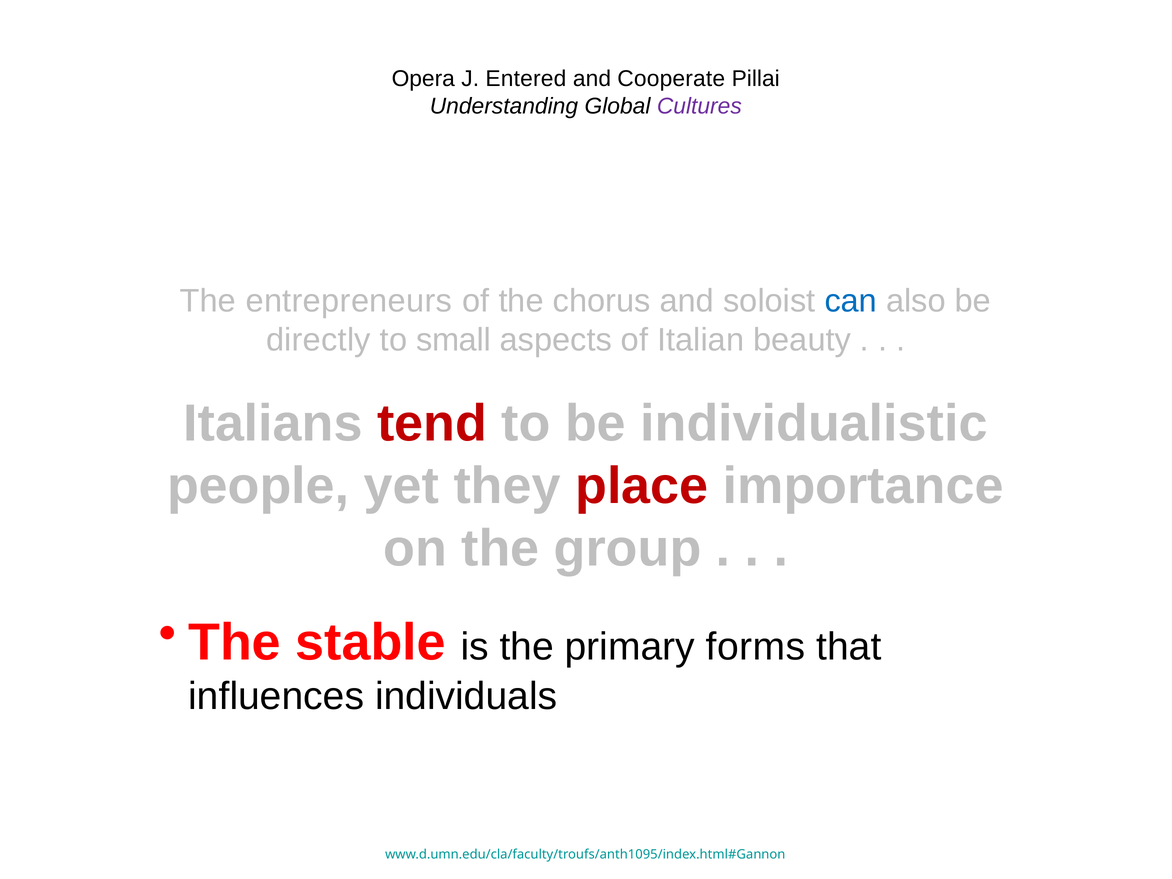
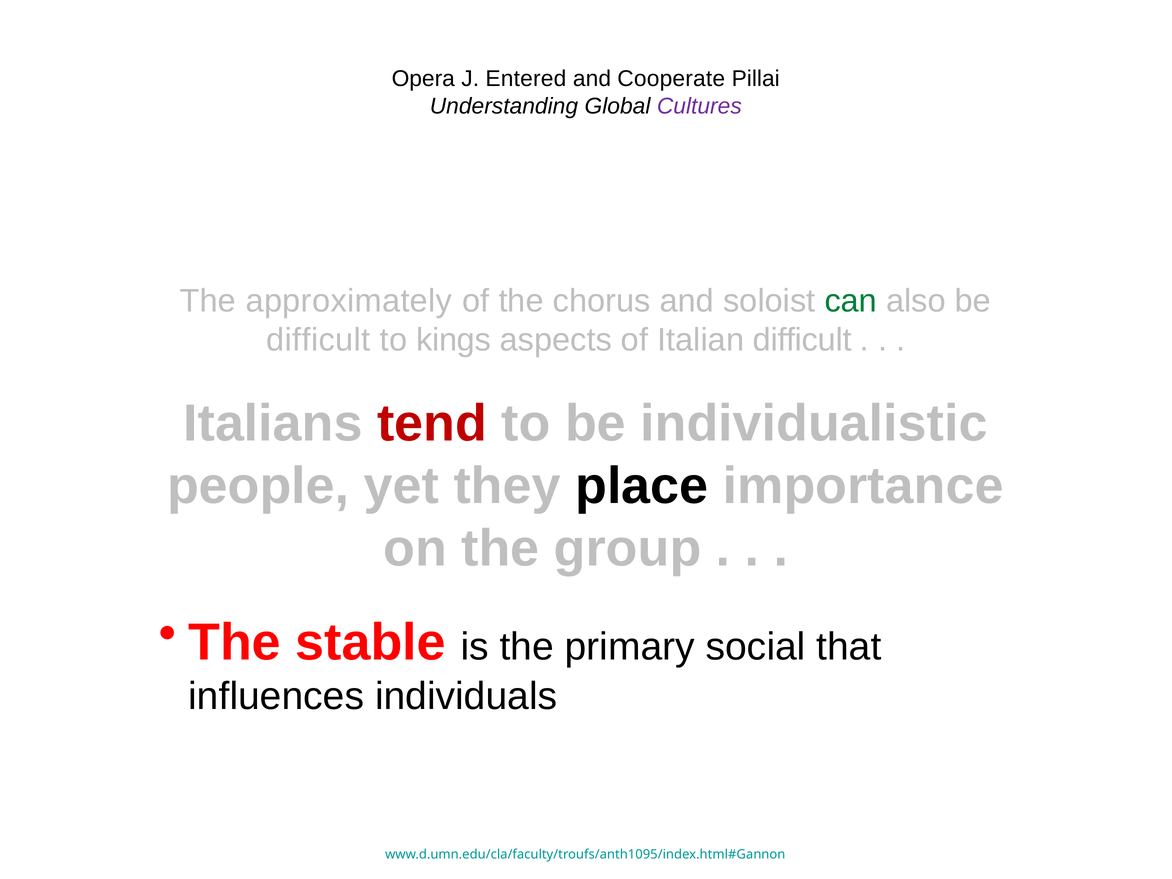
entrepreneurs: entrepreneurs -> approximately
can colour: blue -> green
directly at (318, 340): directly -> difficult
small: small -> kings
Italian beauty: beauty -> difficult
place colour: red -> black
forms: forms -> social
